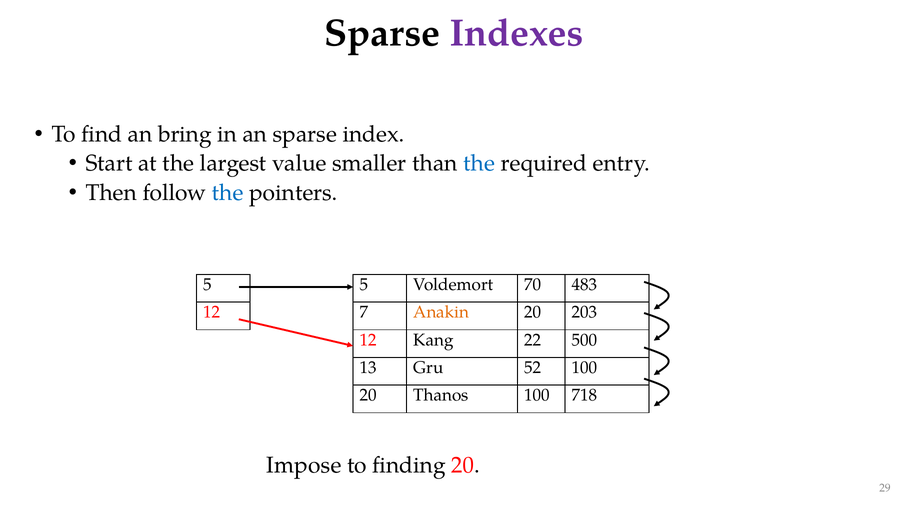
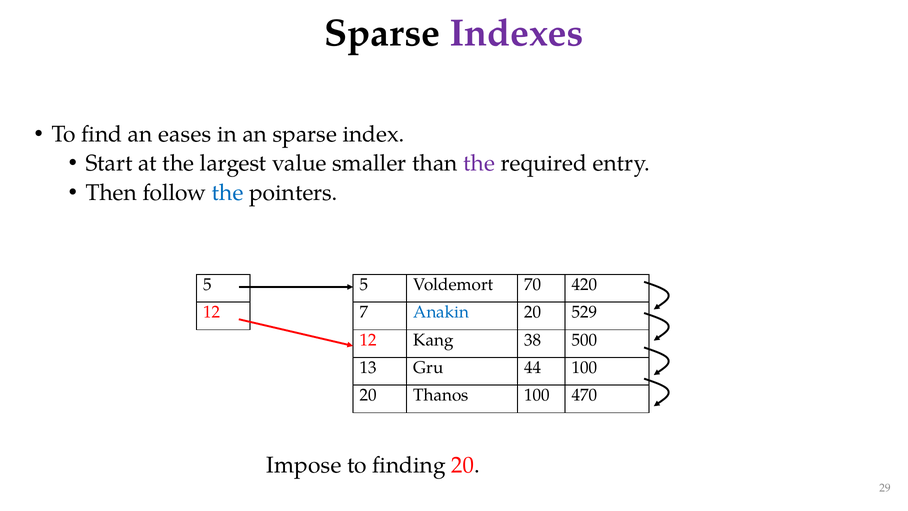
bring: bring -> eases
the at (479, 163) colour: blue -> purple
483: 483 -> 420
Anakin colour: orange -> blue
203: 203 -> 529
22: 22 -> 38
52: 52 -> 44
718: 718 -> 470
